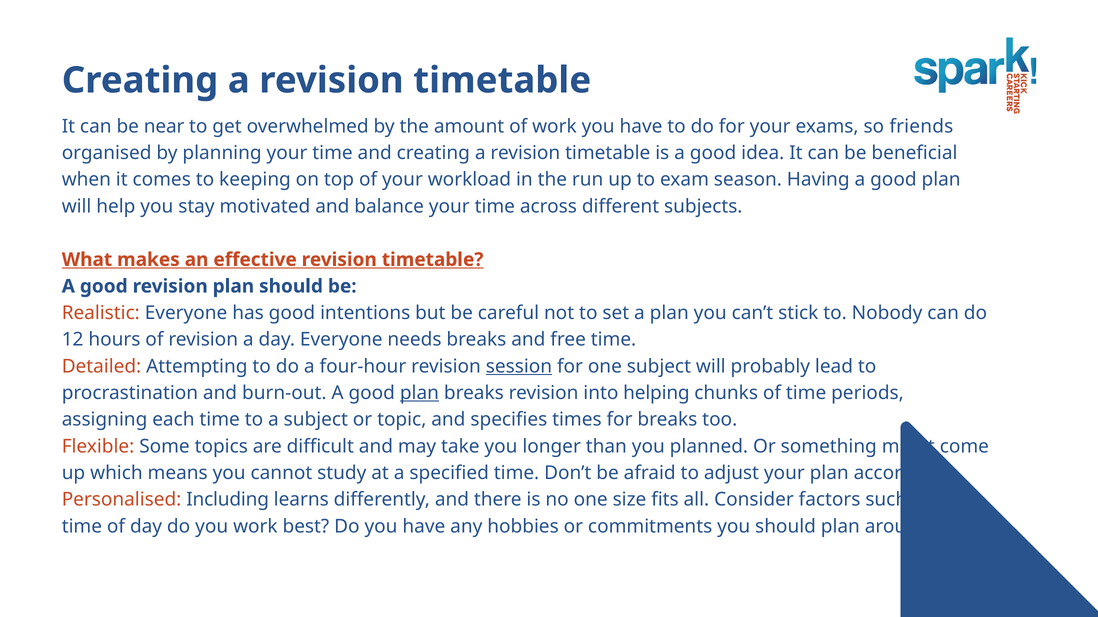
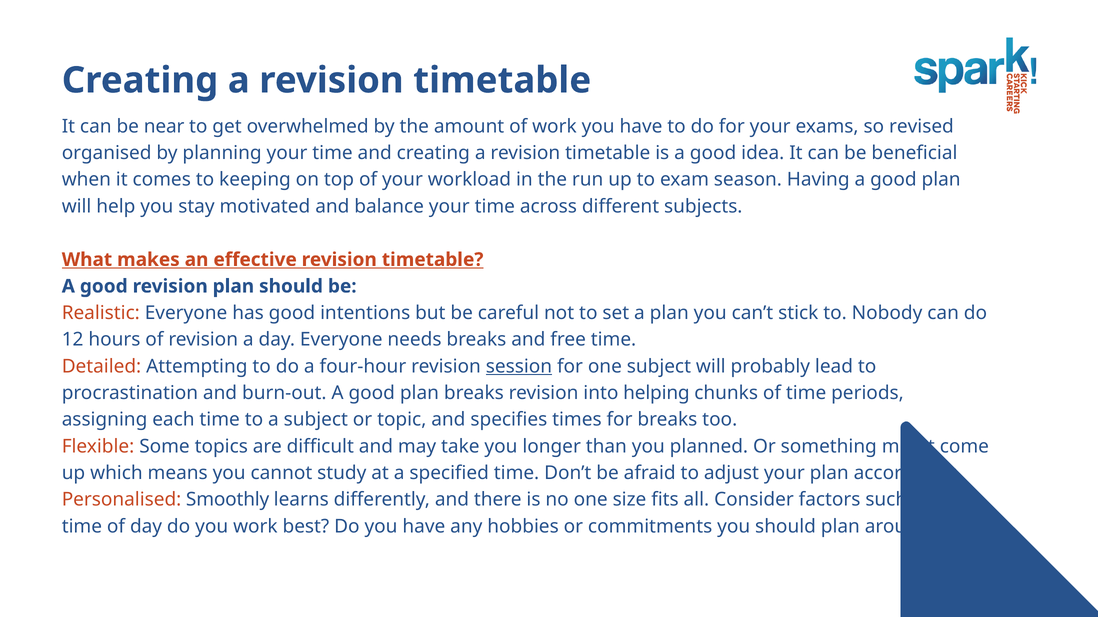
friends: friends -> revised
plan at (419, 393) underline: present -> none
Including: Including -> Smoothly
